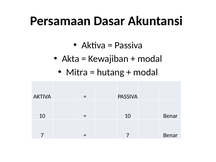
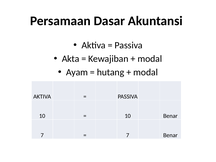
Mitra: Mitra -> Ayam
